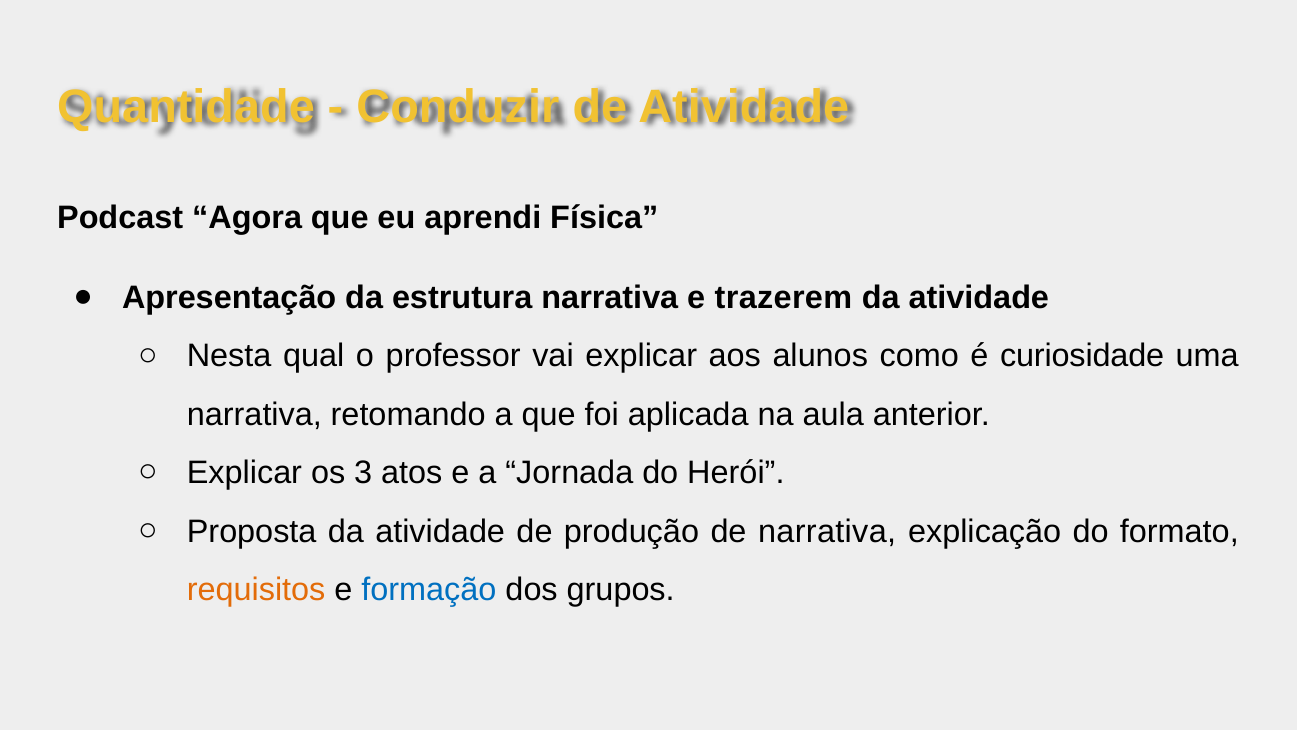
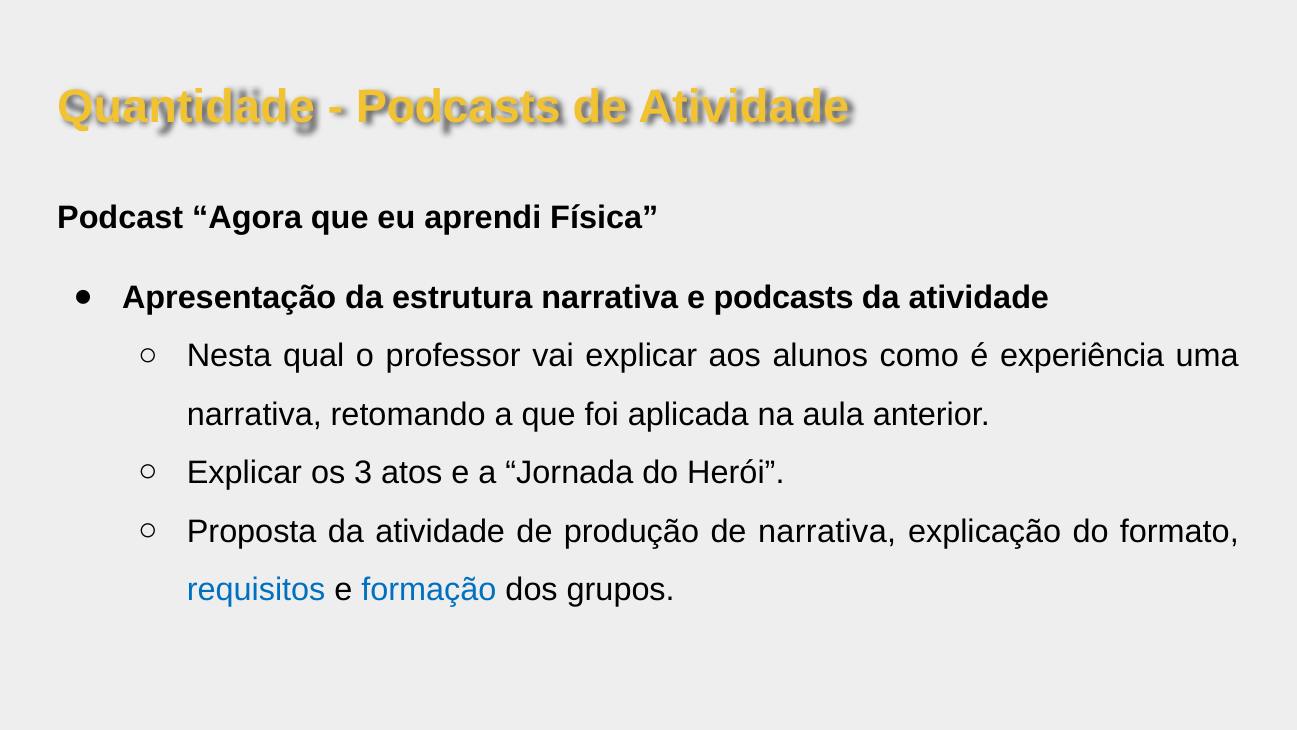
Conduzir at (458, 107): Conduzir -> Podcasts
e trazerem: trazerem -> podcasts
curiosidade: curiosidade -> experiência
requisitos colour: orange -> blue
